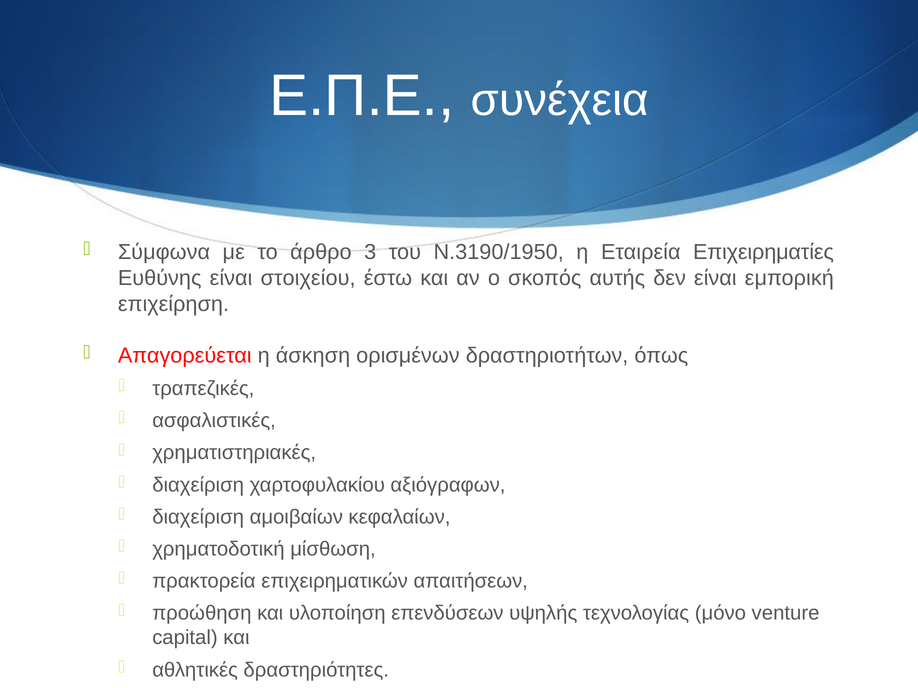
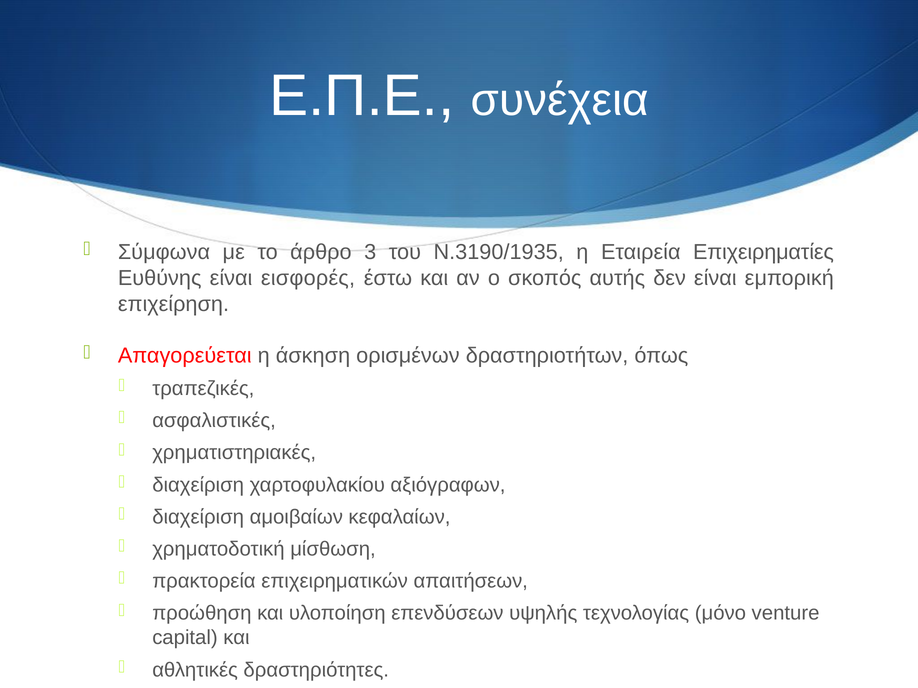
Ν.3190/1950: Ν.3190/1950 -> Ν.3190/1935
στοιχείου: στοιχείου -> εισφορές
